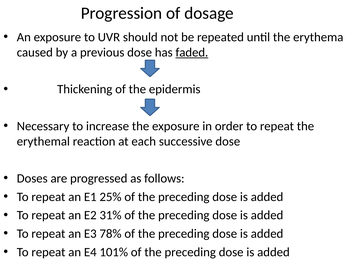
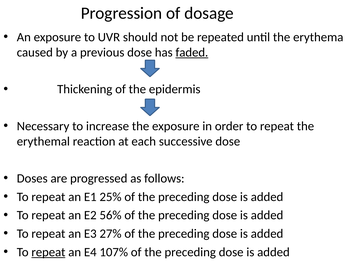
31%: 31% -> 56%
78%: 78% -> 27%
repeat at (48, 252) underline: none -> present
101%: 101% -> 107%
